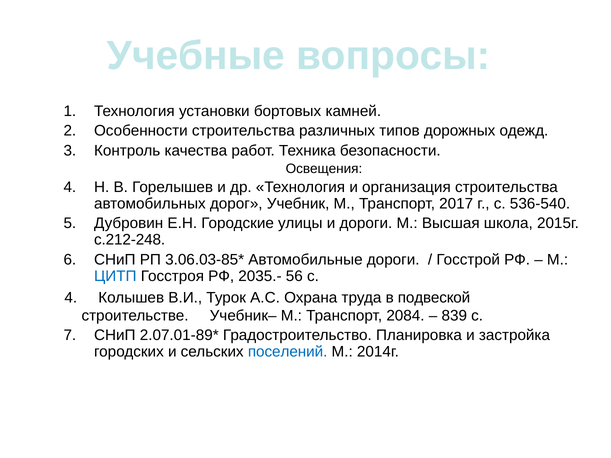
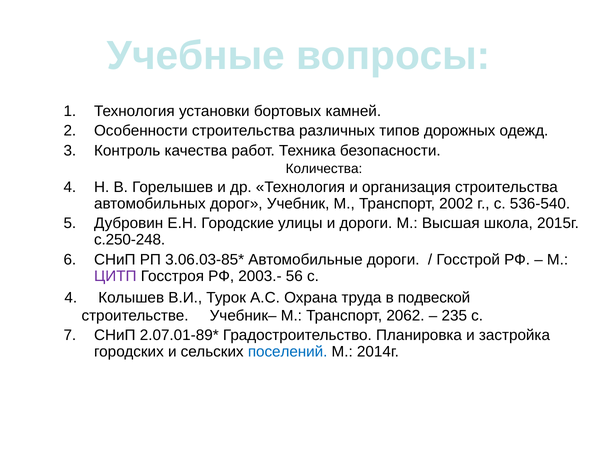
Освещения: Освещения -> Количества
2017: 2017 -> 2002
с.212-248: с.212-248 -> с.250-248
ЦИТП colour: blue -> purple
2035.-: 2035.- -> 2003.-
2084: 2084 -> 2062
839: 839 -> 235
